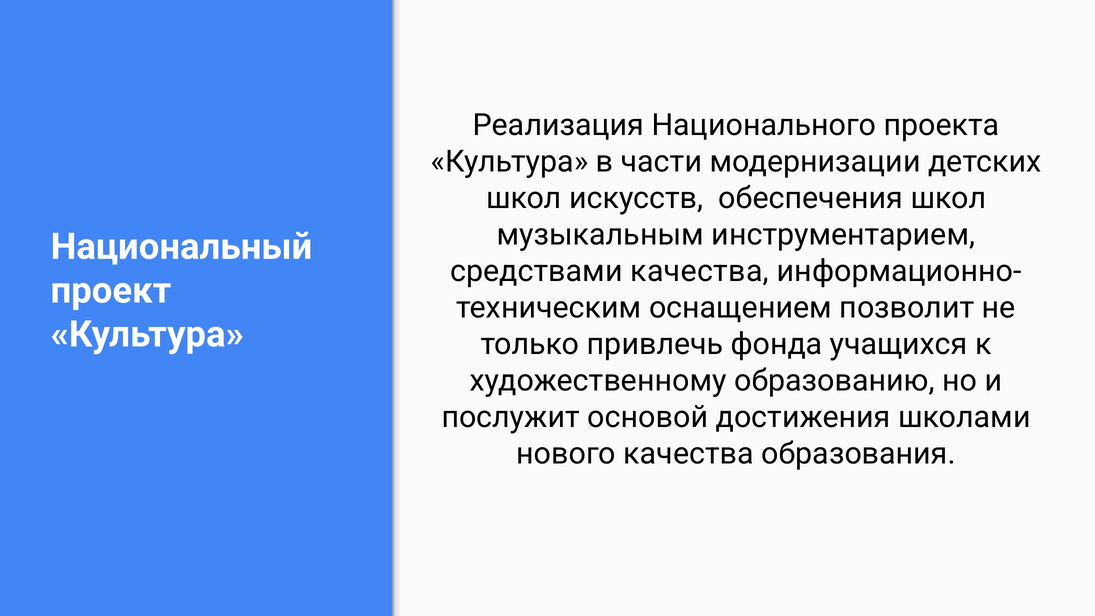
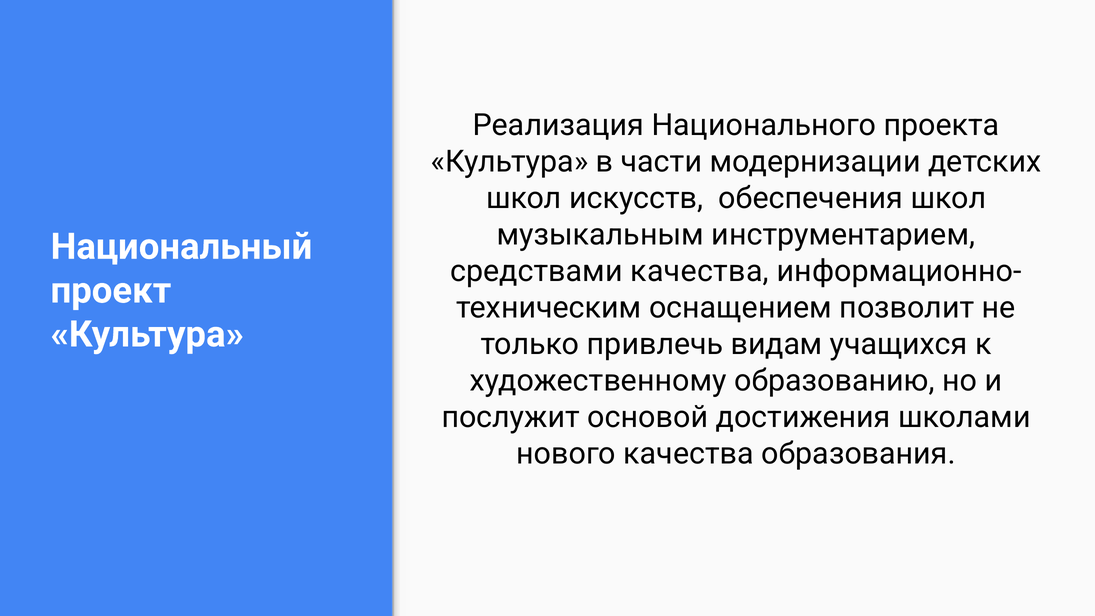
фонда: фонда -> видам
